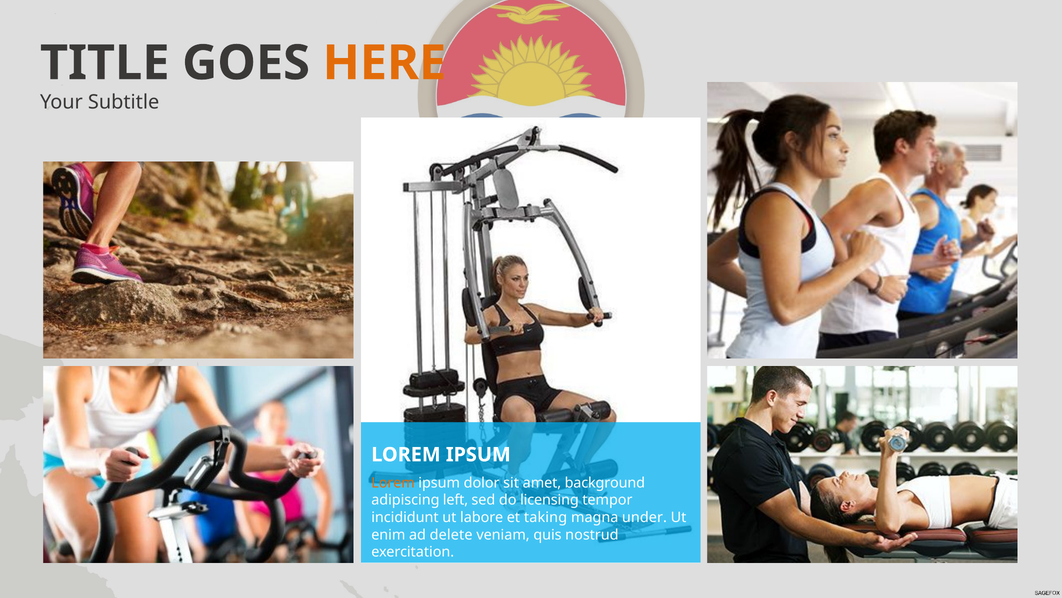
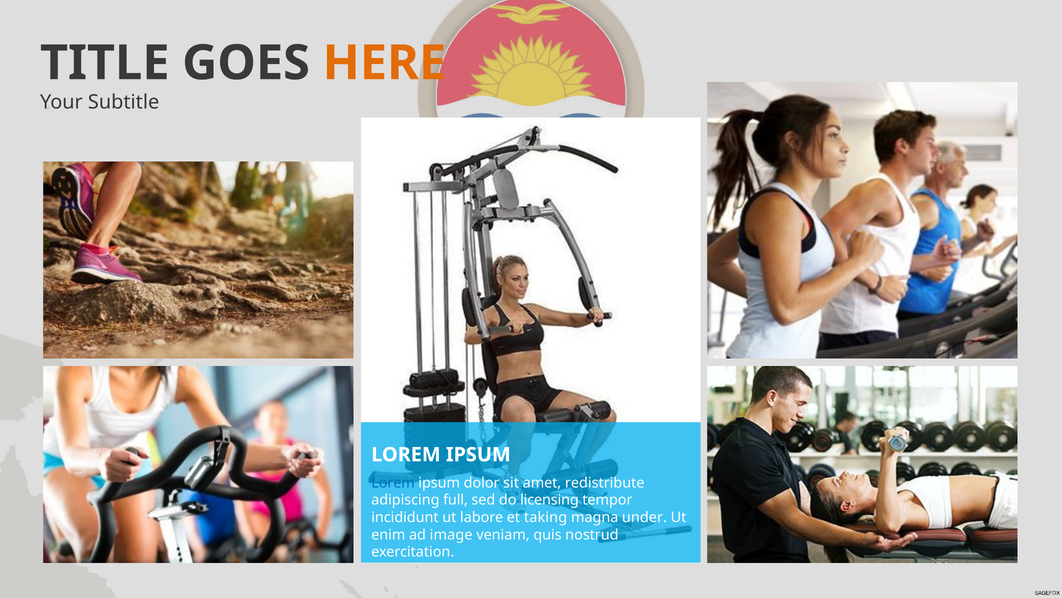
Lorem at (393, 482) colour: orange -> blue
background: background -> redistribute
left: left -> full
delete: delete -> image
